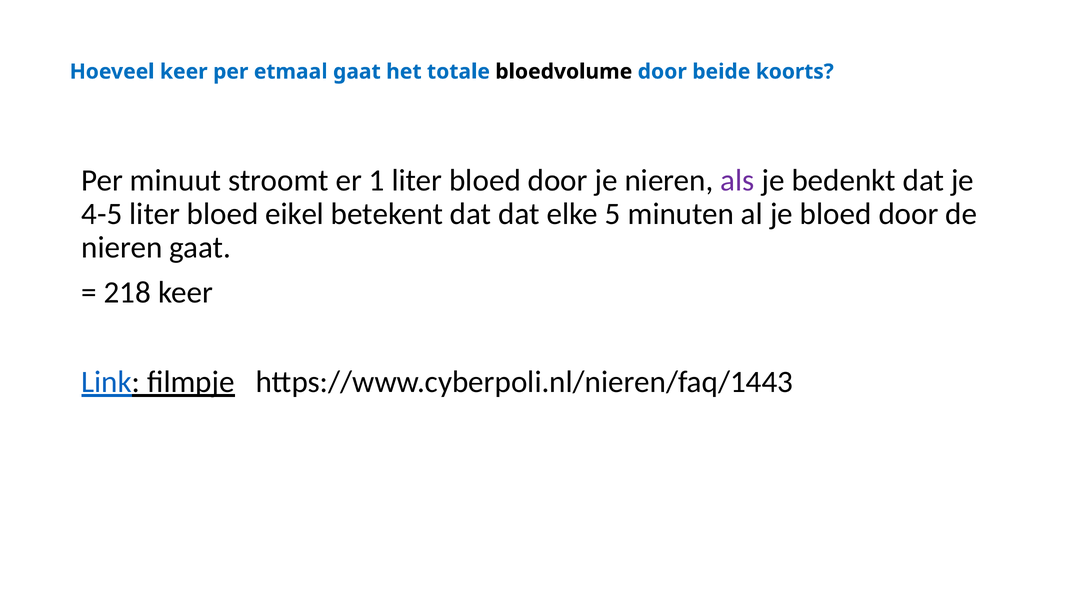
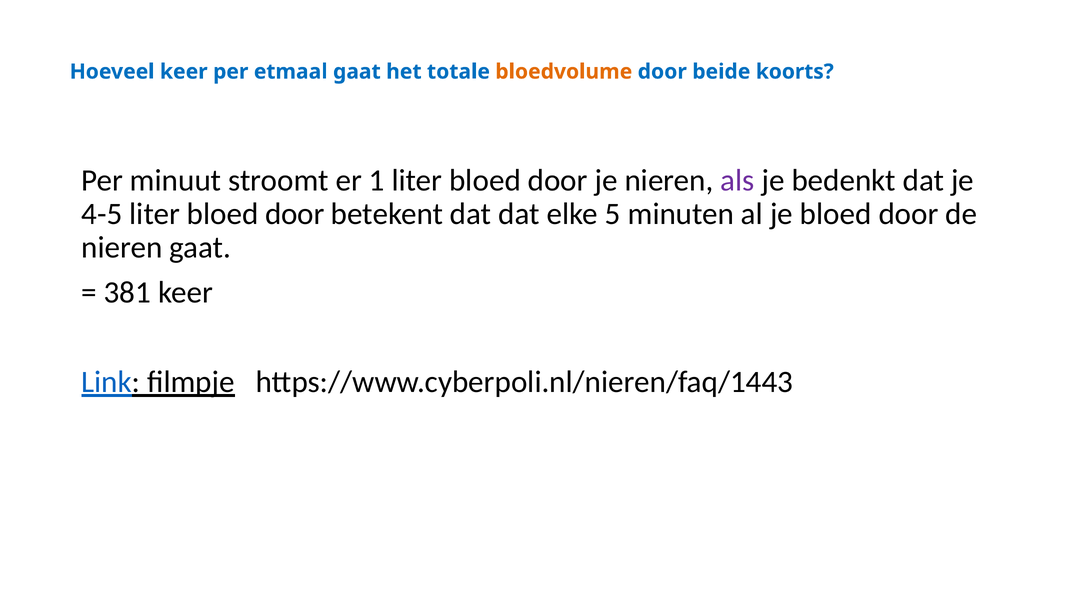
bloedvolume colour: black -> orange
4-5 liter bloed eikel: eikel -> door
218: 218 -> 381
